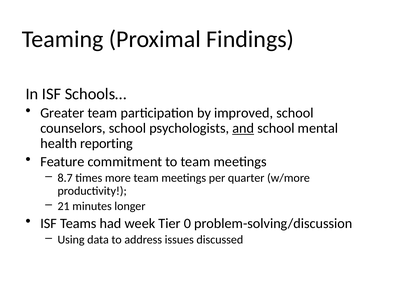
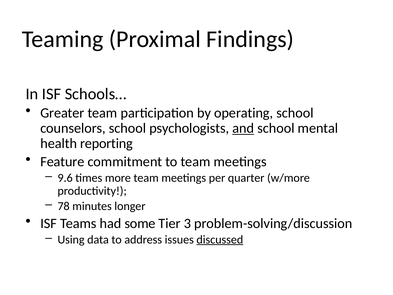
improved: improved -> operating
8.7: 8.7 -> 9.6
21: 21 -> 78
week: week -> some
0: 0 -> 3
discussed underline: none -> present
